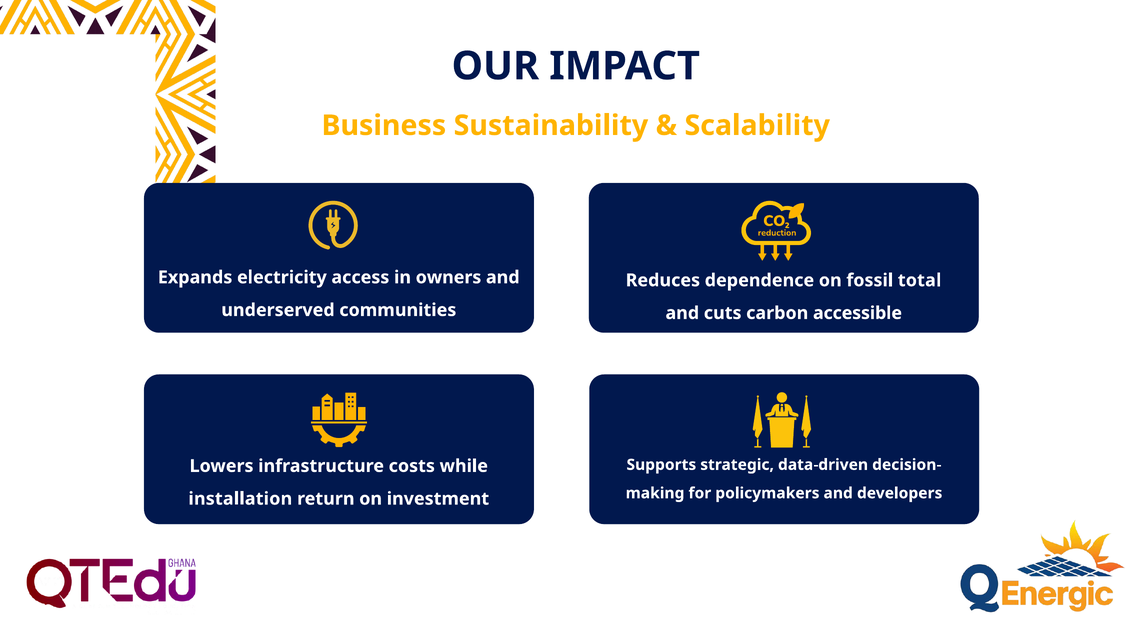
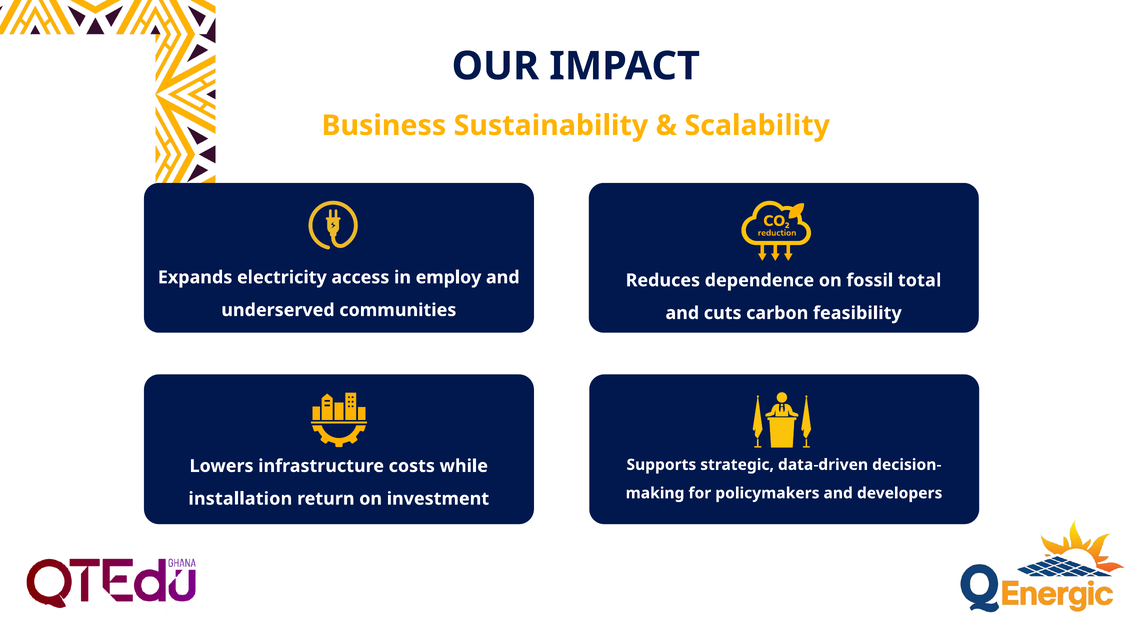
owners: owners -> employ
accessible: accessible -> feasibility
